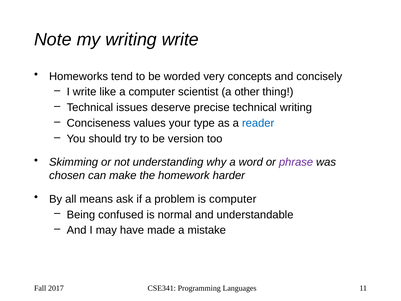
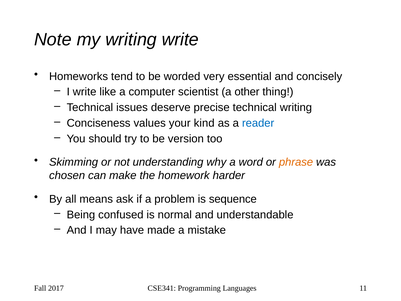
concepts: concepts -> essential
type: type -> kind
phrase colour: purple -> orange
is computer: computer -> sequence
